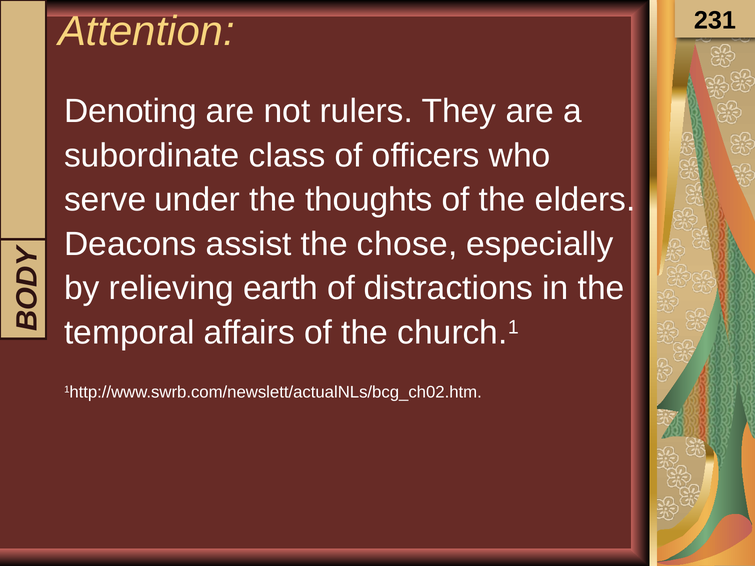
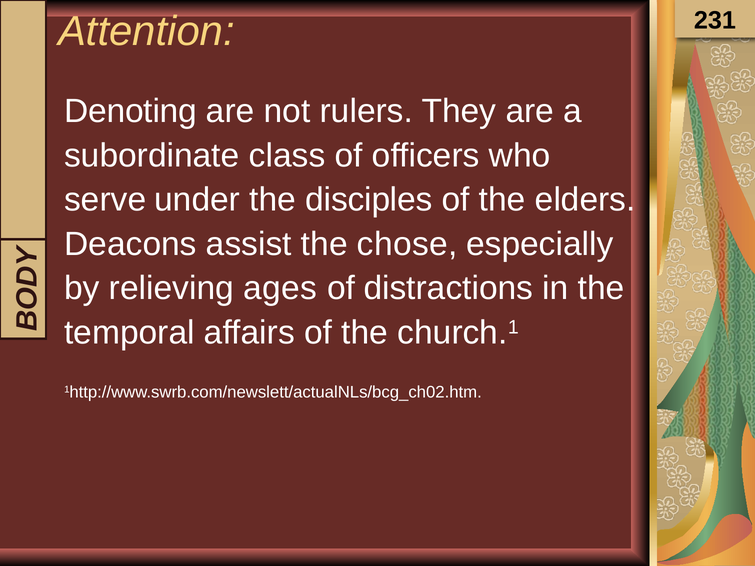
thoughts: thoughts -> disciples
earth: earth -> ages
